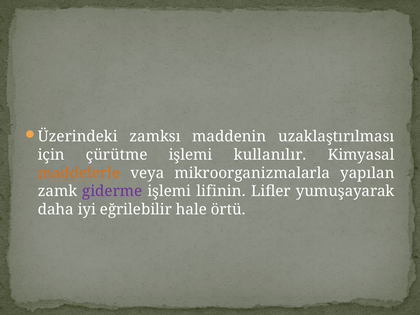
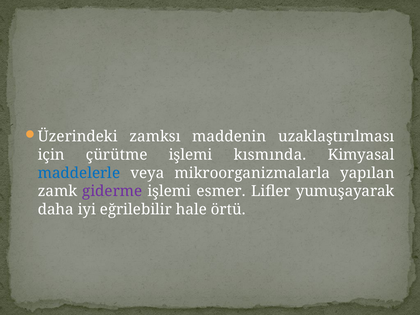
kullanılır: kullanılır -> kısmında
maddelerle colour: orange -> blue
lifinin: lifinin -> esmer
